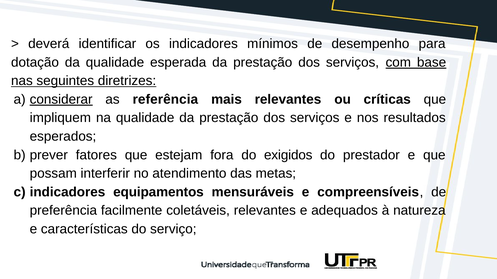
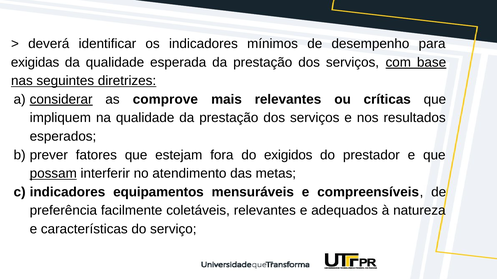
dotação: dotação -> exigidas
referência: referência -> comprove
possam underline: none -> present
